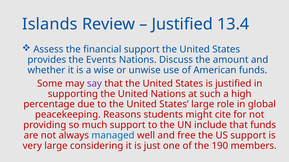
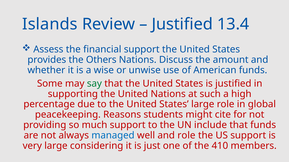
Events: Events -> Others
say colour: purple -> green
and free: free -> role
190: 190 -> 410
